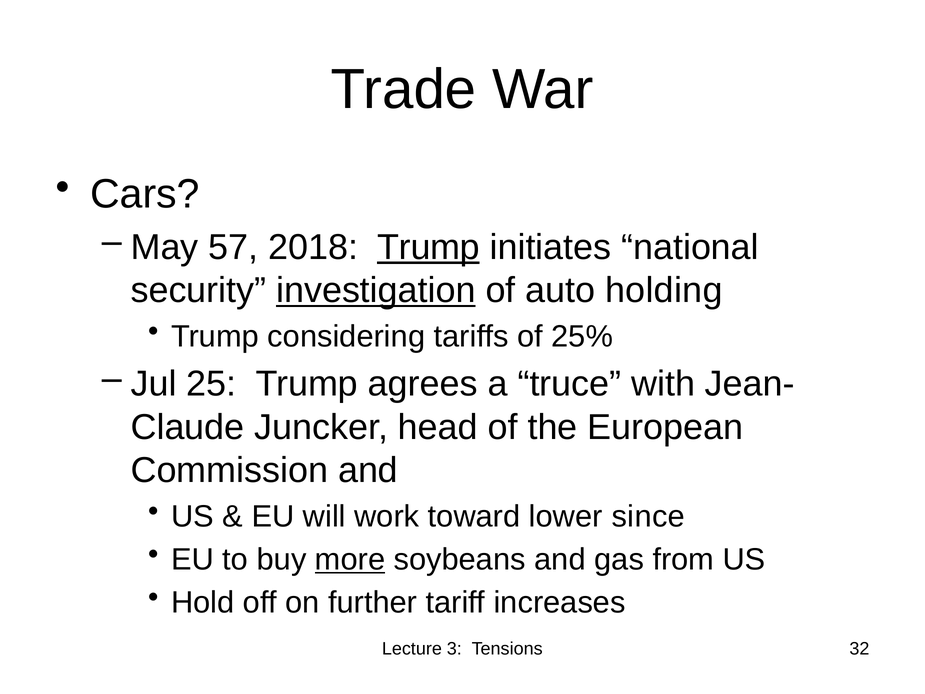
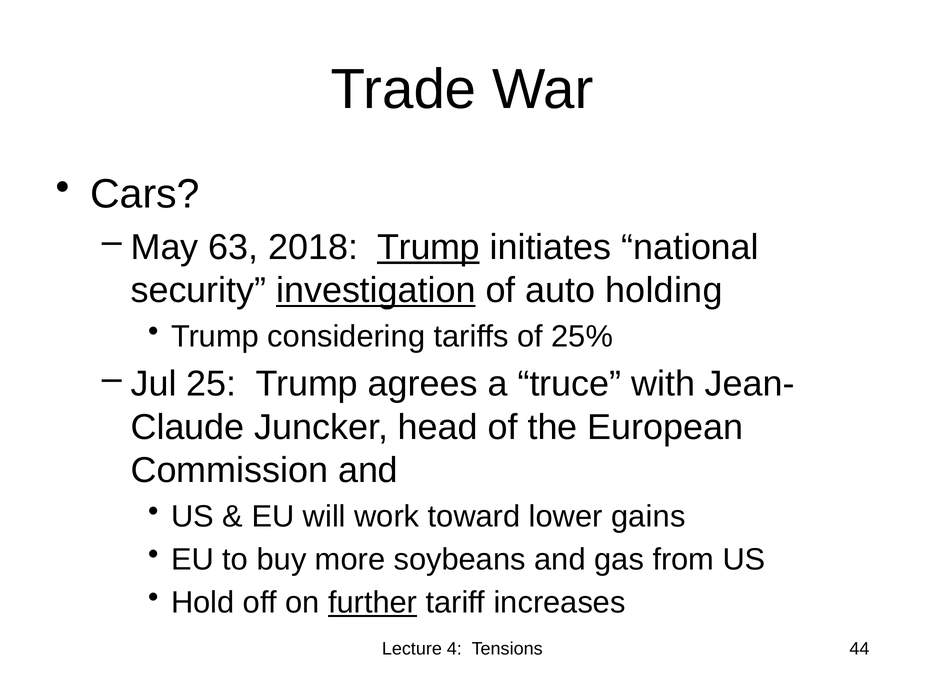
57: 57 -> 63
since: since -> gains
more underline: present -> none
further underline: none -> present
3: 3 -> 4
32: 32 -> 44
